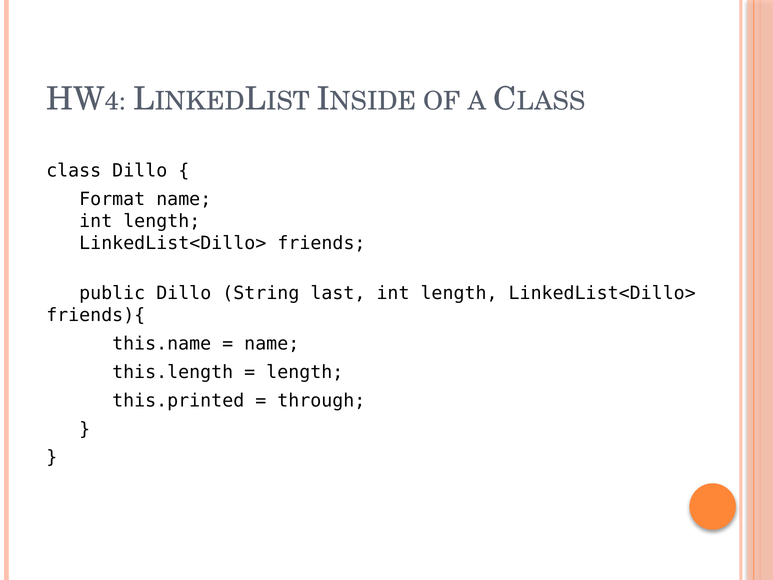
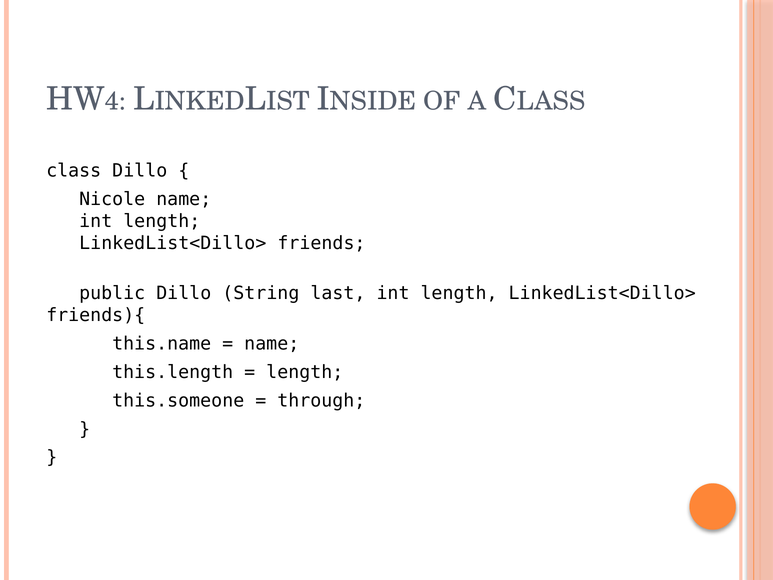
Format: Format -> Nicole
this.printed: this.printed -> this.someone
